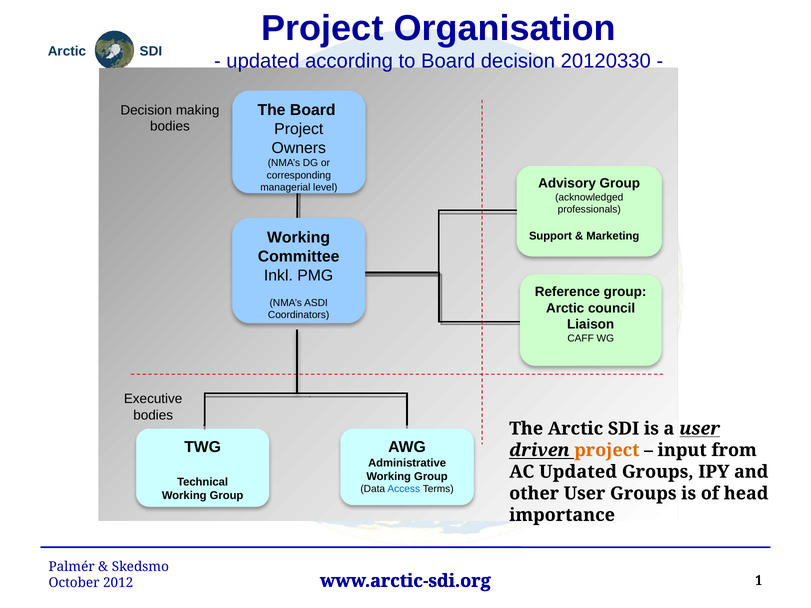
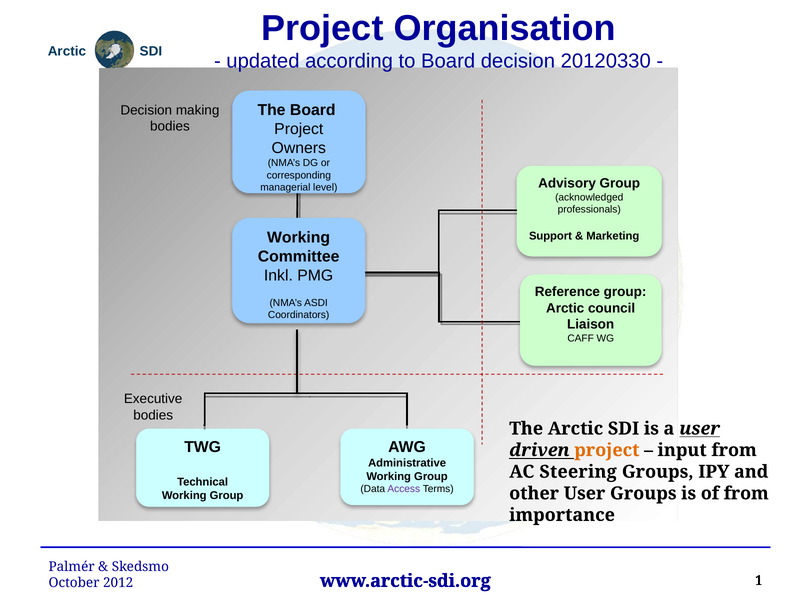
AC Updated: Updated -> Steering
Access colour: blue -> purple
of head: head -> from
